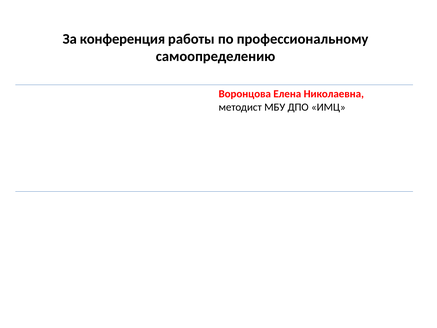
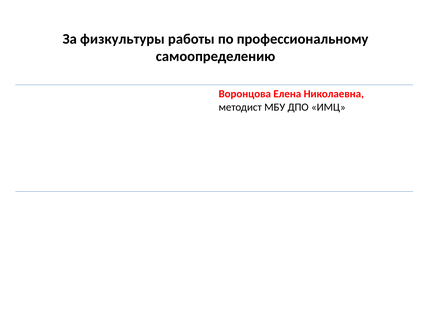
конференция: конференция -> физкультуры
